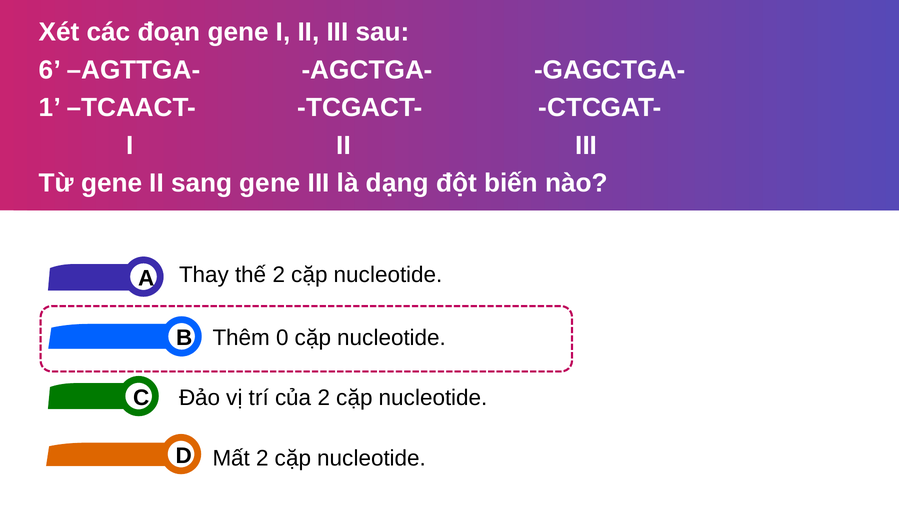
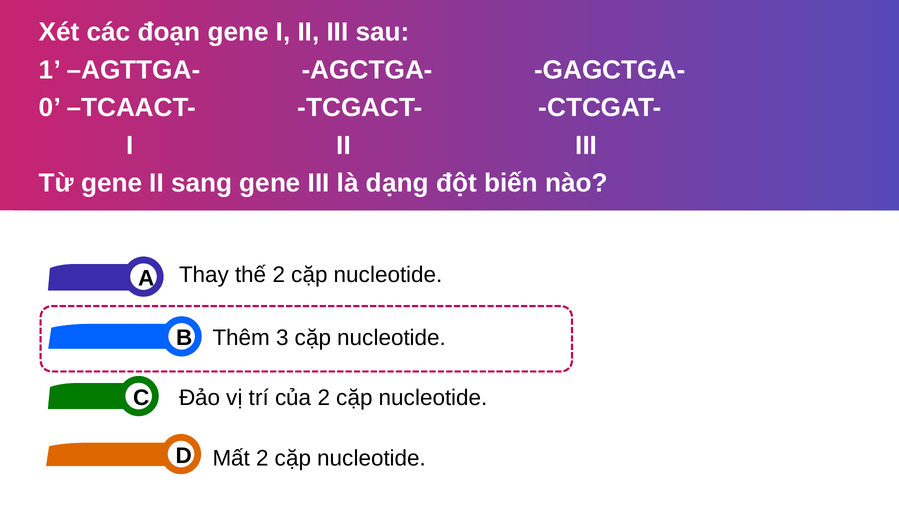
6: 6 -> 1
1: 1 -> 0
0: 0 -> 3
